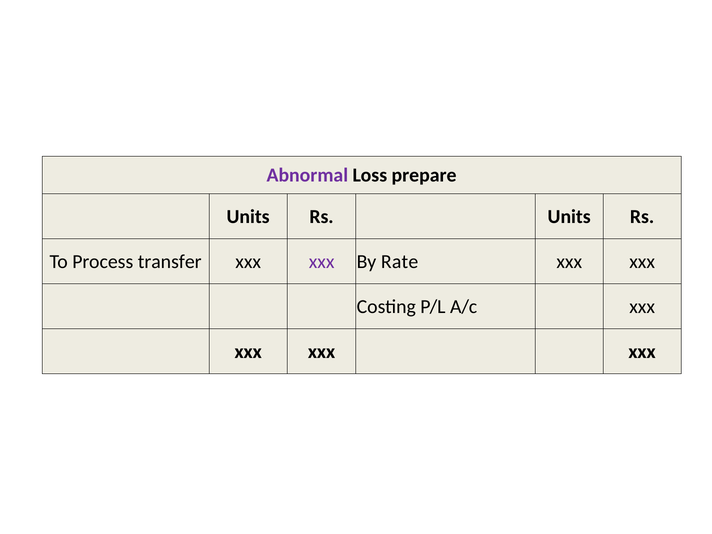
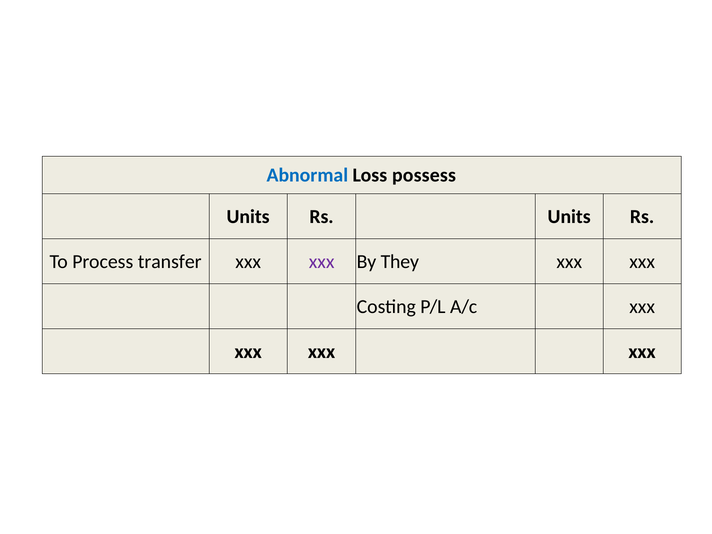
Abnormal colour: purple -> blue
prepare: prepare -> possess
Rate: Rate -> They
